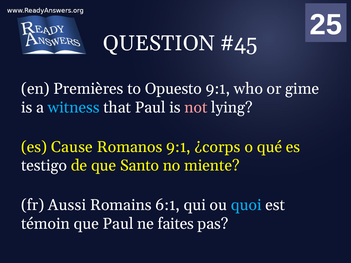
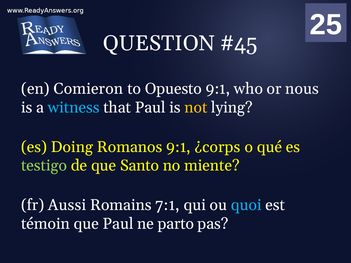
Premières: Premières -> Comieron
gime: gime -> nous
not colour: pink -> yellow
Cause: Cause -> Doing
testigo colour: white -> light green
6:1: 6:1 -> 7:1
faites: faites -> parto
